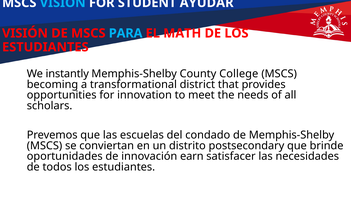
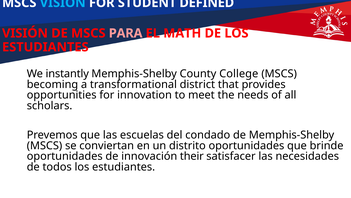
AYUDAR: AYUDAR -> DEFINED
PARA colour: light blue -> pink
distrito postsecondary: postsecondary -> oportunidades
earn: earn -> their
